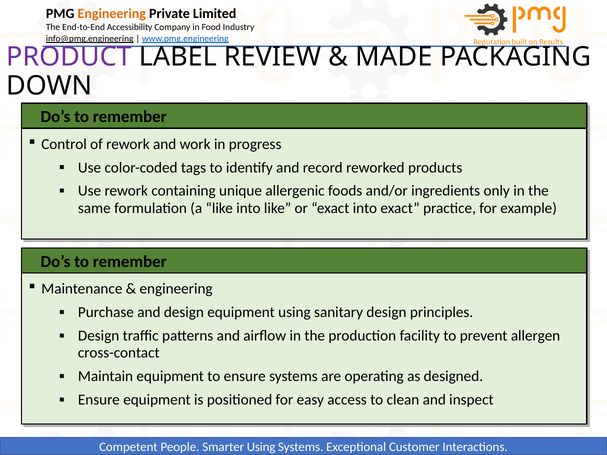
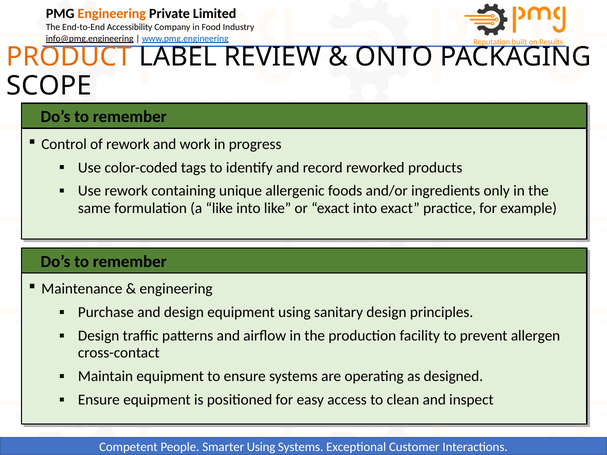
PRODUCT colour: purple -> orange
MADE: MADE -> ONTO
DOWN: DOWN -> SCOPE
